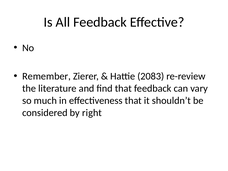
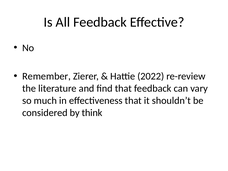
2083: 2083 -> 2022
right: right -> think
